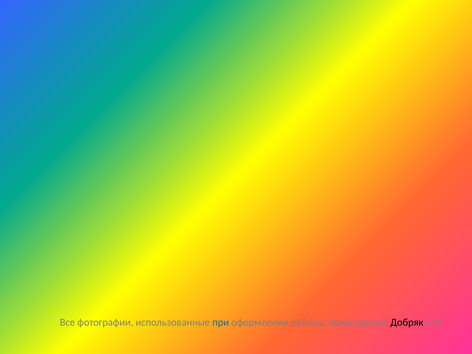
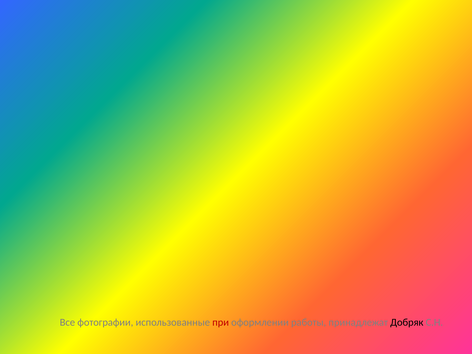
при colour: blue -> red
